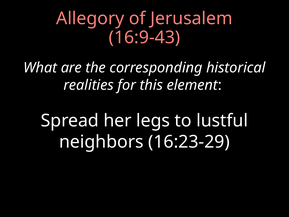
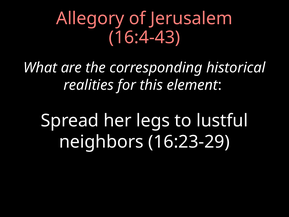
16:9-43: 16:9-43 -> 16:4-43
